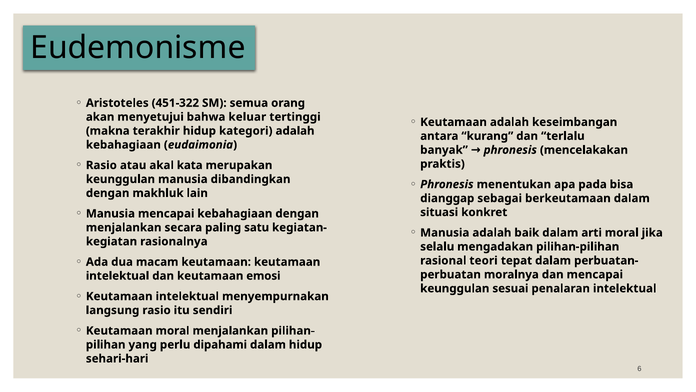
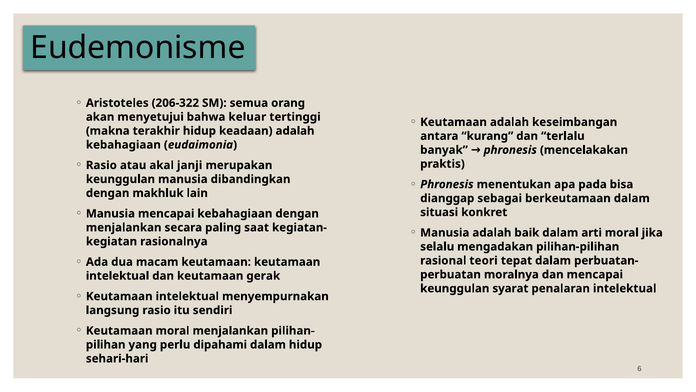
451-322: 451-322 -> 206-322
kategori: kategori -> keadaan
kata: kata -> janji
satu: satu -> saat
emosi: emosi -> gerak
sesuai: sesuai -> syarat
